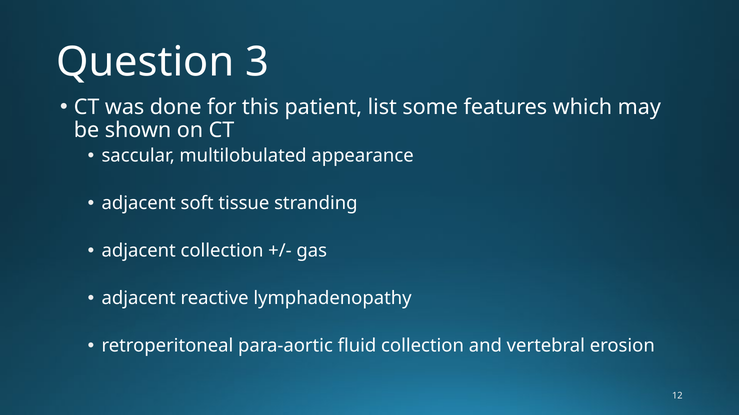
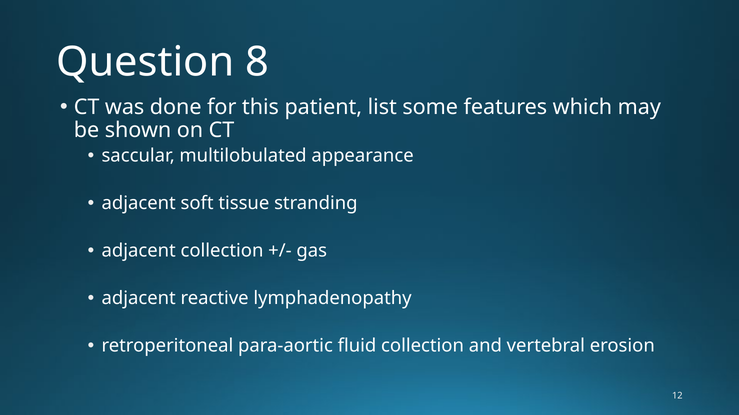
3: 3 -> 8
